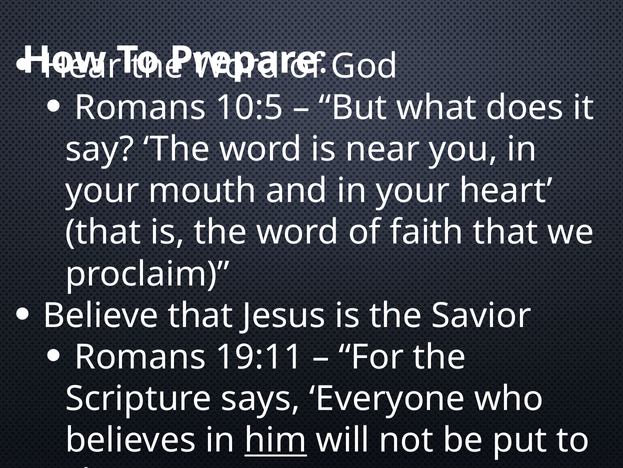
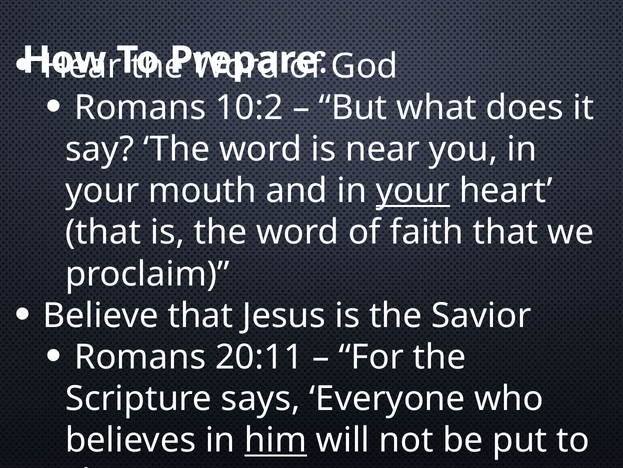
10:5: 10:5 -> 10:2
your at (413, 191) underline: none -> present
19:11: 19:11 -> 20:11
